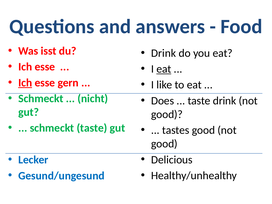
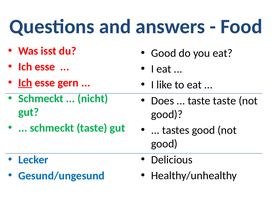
Drink at (164, 53): Drink -> Good
eat at (164, 69) underline: present -> none
taste drink: drink -> taste
